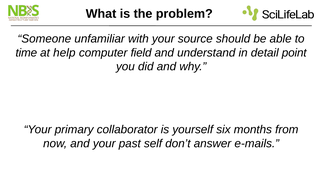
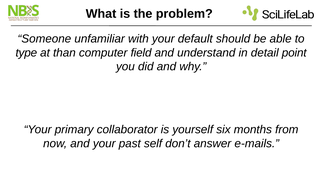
source: source -> default
time: time -> type
help: help -> than
